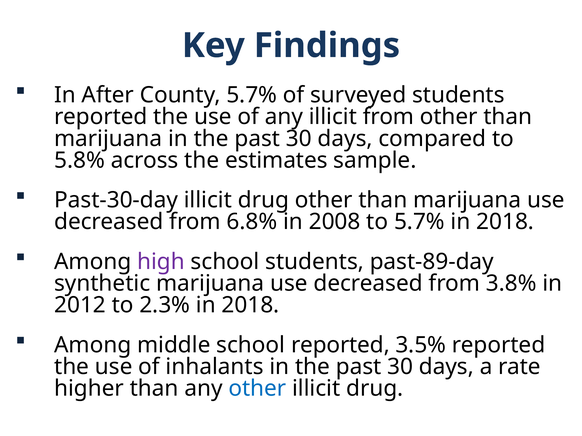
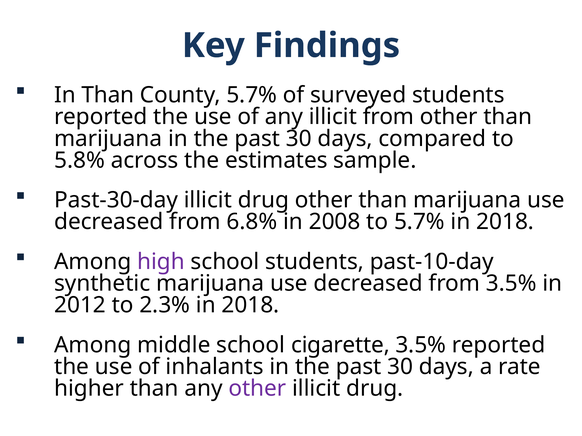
In After: After -> Than
past-89-day: past-89-day -> past-10-day
from 3.8%: 3.8% -> 3.5%
school reported: reported -> cigarette
other at (257, 389) colour: blue -> purple
